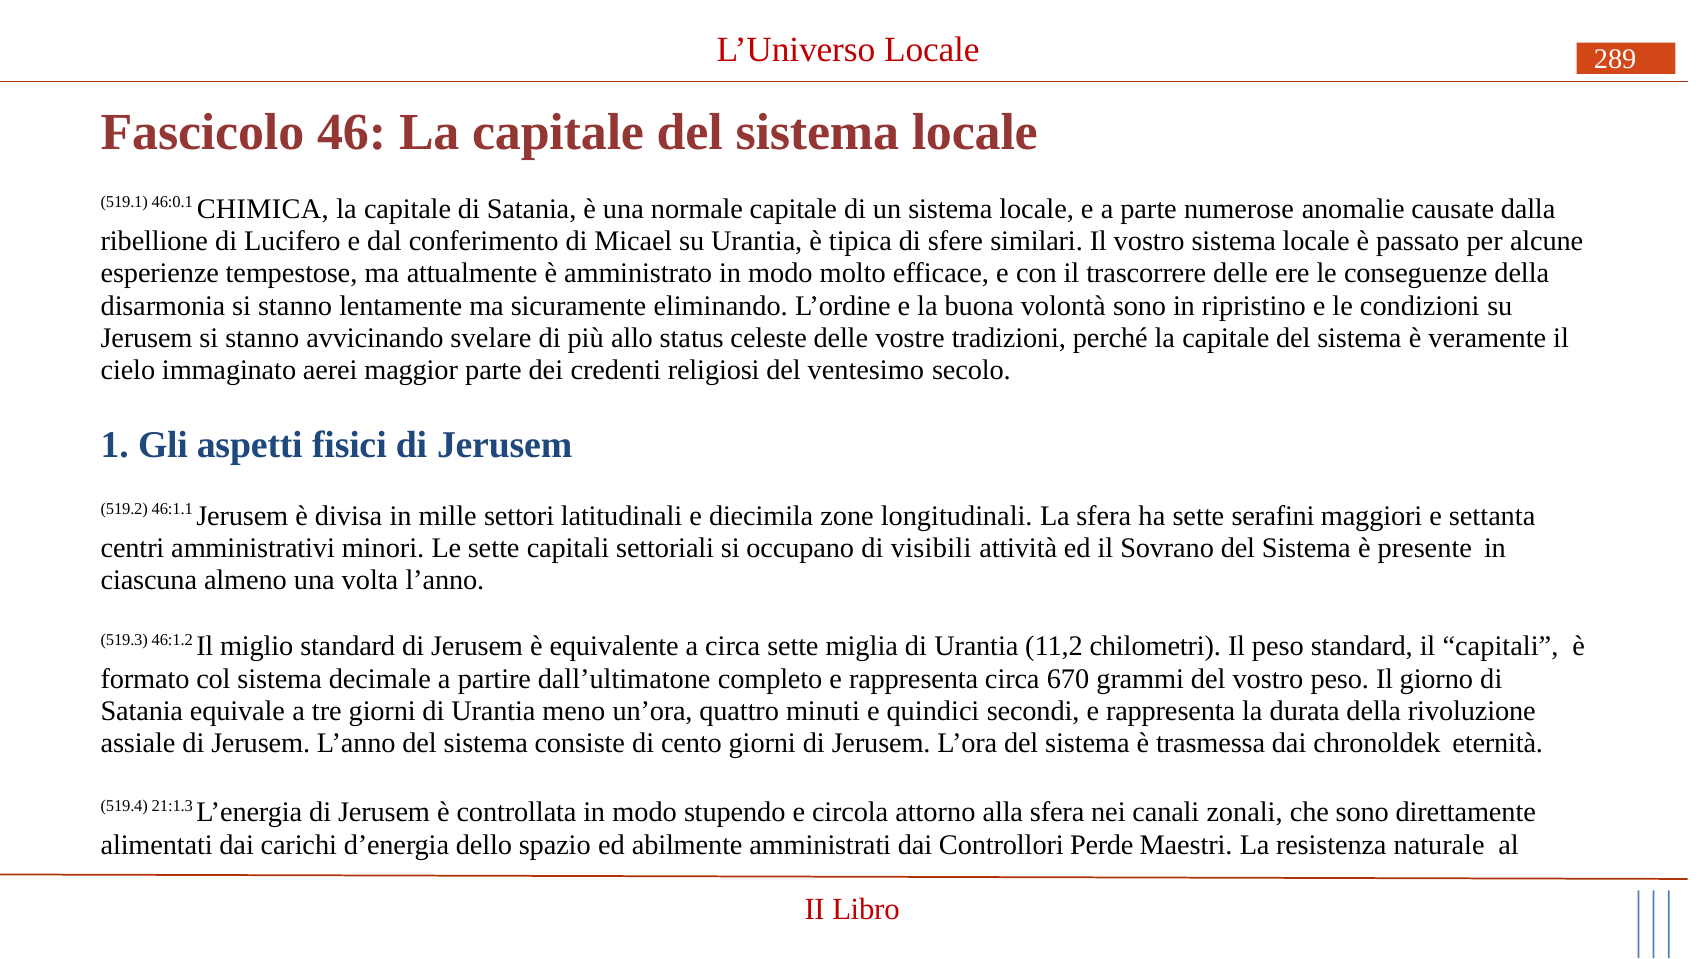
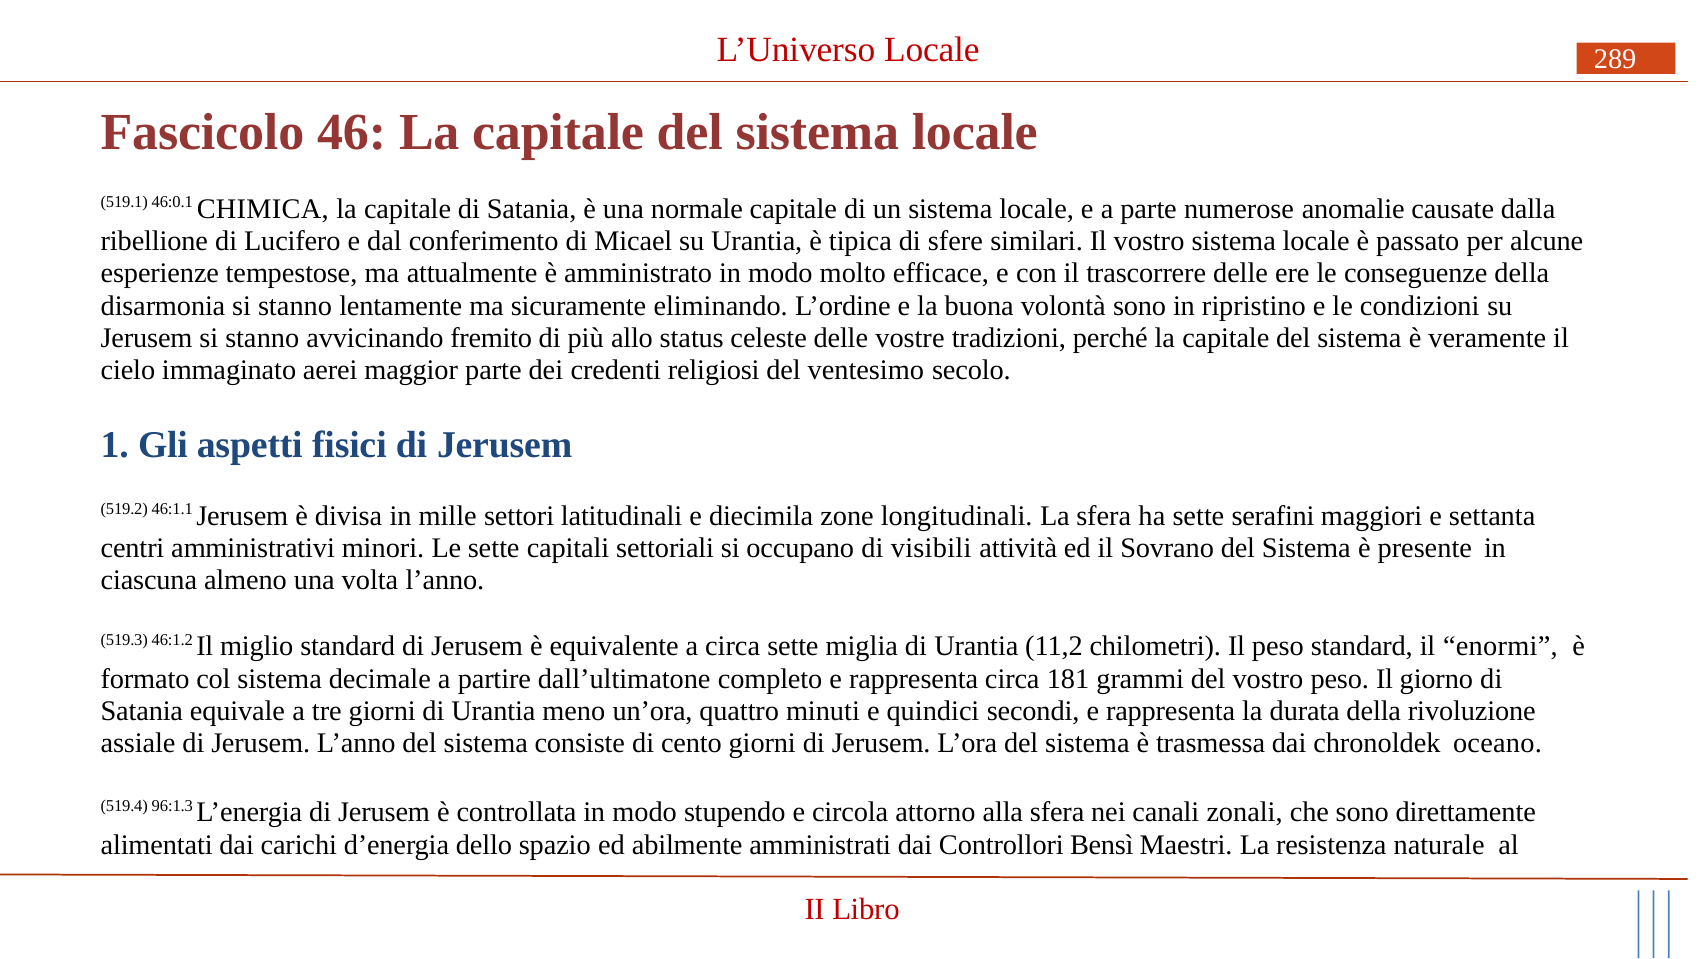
svelare: svelare -> fremito
il capitali: capitali -> enormi
670: 670 -> 181
eternità: eternità -> oceano
21:1.3: 21:1.3 -> 96:1.3
Perde: Perde -> Bensì
